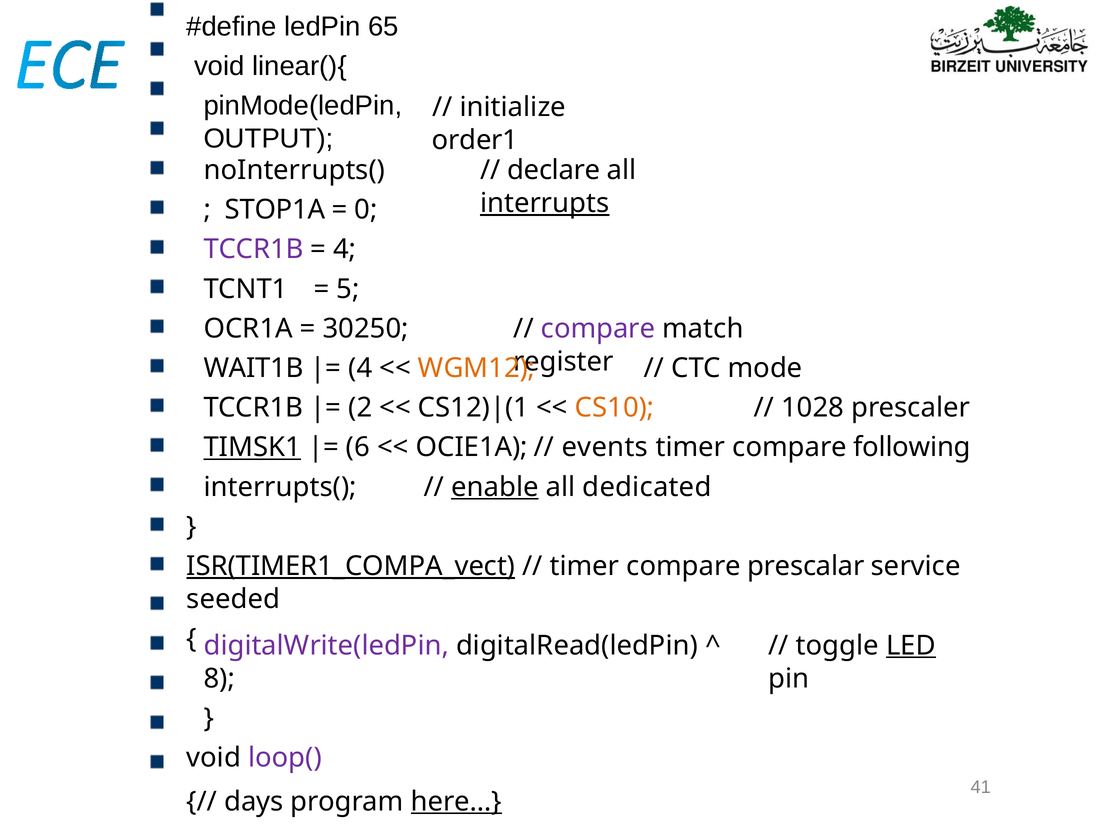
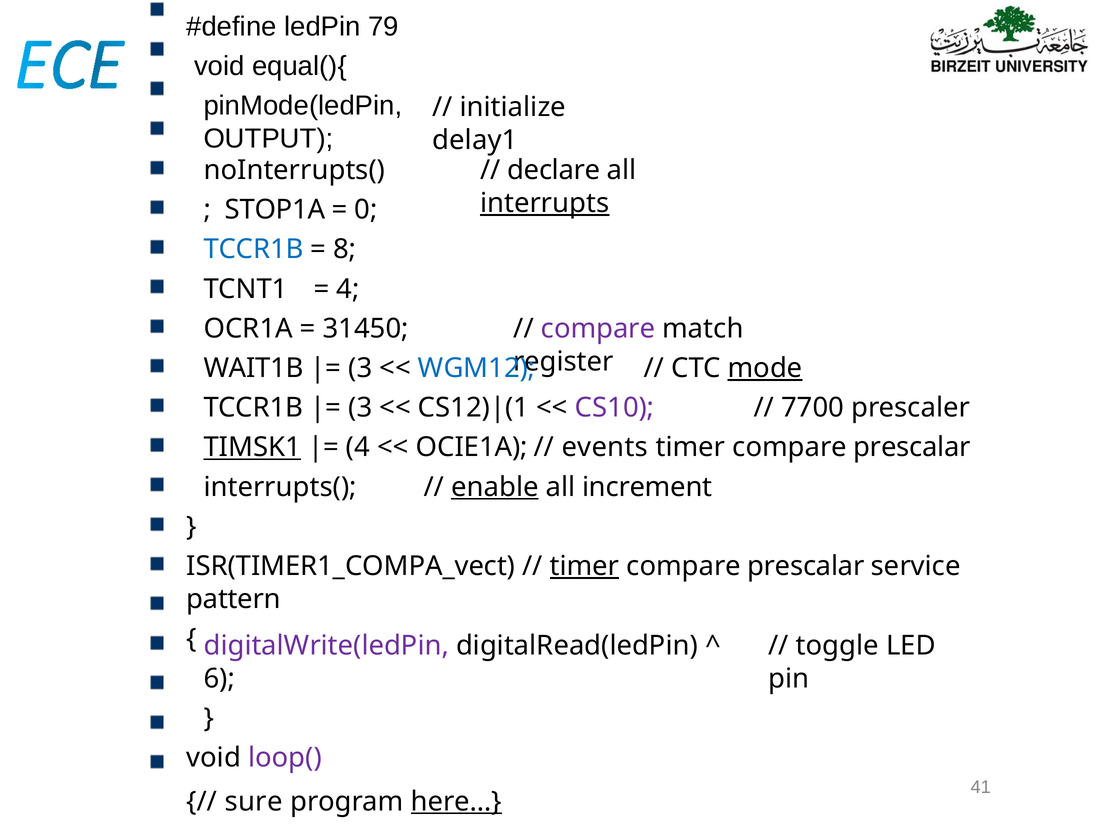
65: 65 -> 79
linear(){: linear(){ -> equal(){
order1: order1 -> delay1
TCCR1B at (254, 249) colour: purple -> blue
4 at (345, 249): 4 -> 8
5 at (348, 289): 5 -> 4
30250: 30250 -> 31450
4 at (360, 368): 4 -> 3
WGM12 colour: orange -> blue
mode underline: none -> present
2 at (360, 408): 2 -> 3
CS10 colour: orange -> purple
1028: 1028 -> 7700
6 at (358, 447): 6 -> 4
following at (912, 447): following -> prescalar
dedicated: dedicated -> increment
ISR(TIMER1_COMPA_vect underline: present -> none
timer at (585, 566) underline: none -> present
seeded: seeded -> pattern
LED underline: present -> none
8: 8 -> 6
days: days -> sure
